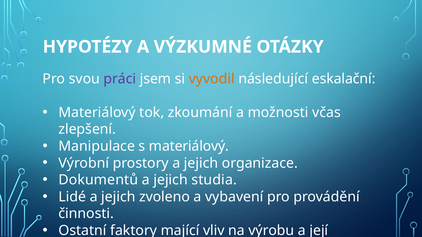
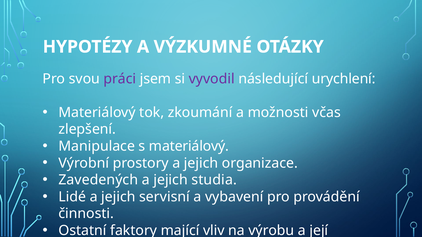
vyvodil colour: orange -> purple
eskalační: eskalační -> urychlení
Dokumentů: Dokumentů -> Zavedených
zvoleno: zvoleno -> servisní
